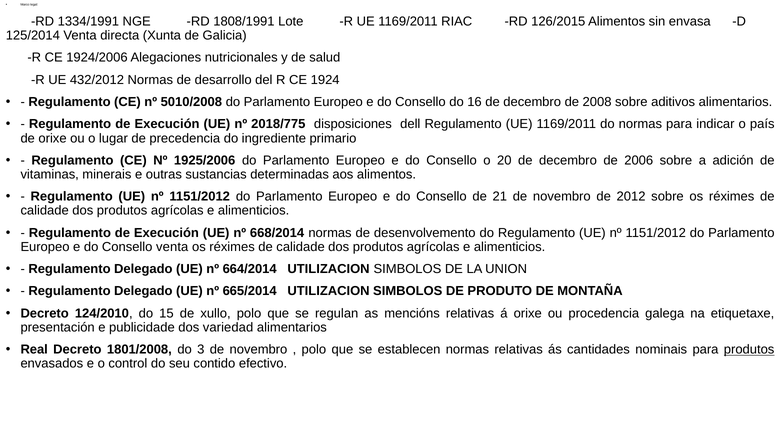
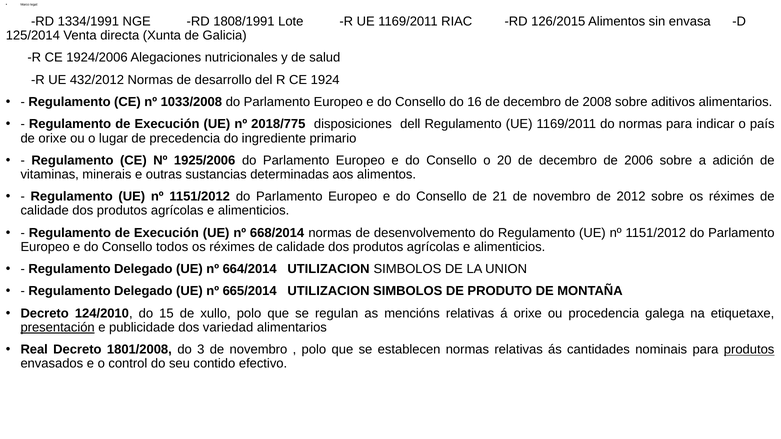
5010/2008: 5010/2008 -> 1033/2008
Consello venta: venta -> todos
presentación underline: none -> present
